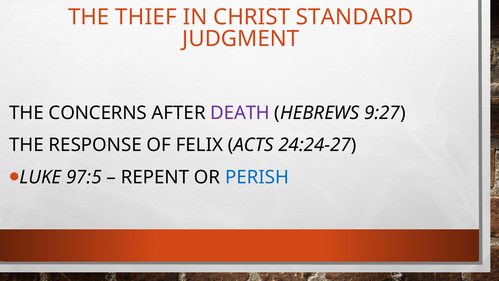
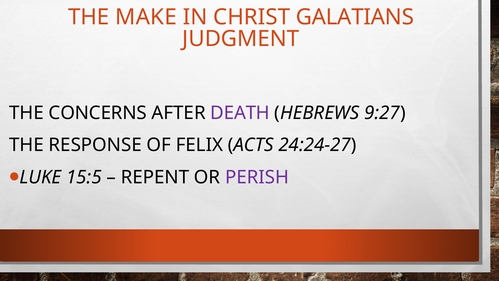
THIEF: THIEF -> MAKE
STANDARD: STANDARD -> GALATIANS
97:5: 97:5 -> 15:5
PERISH colour: blue -> purple
